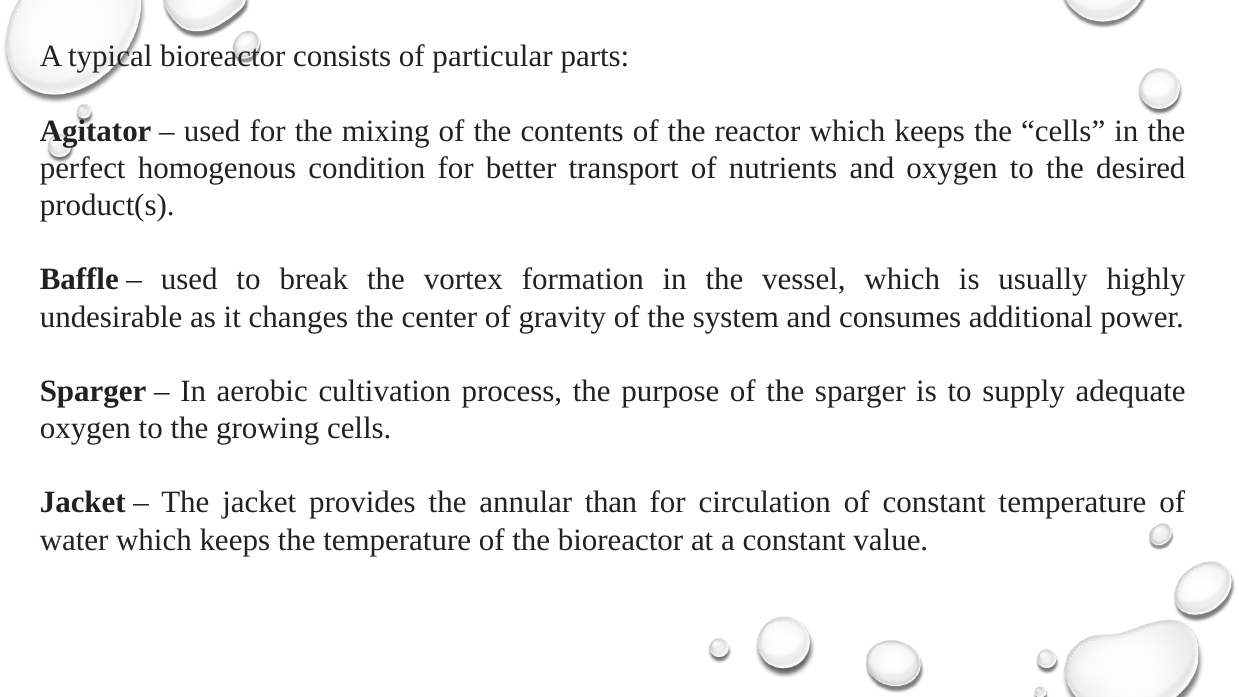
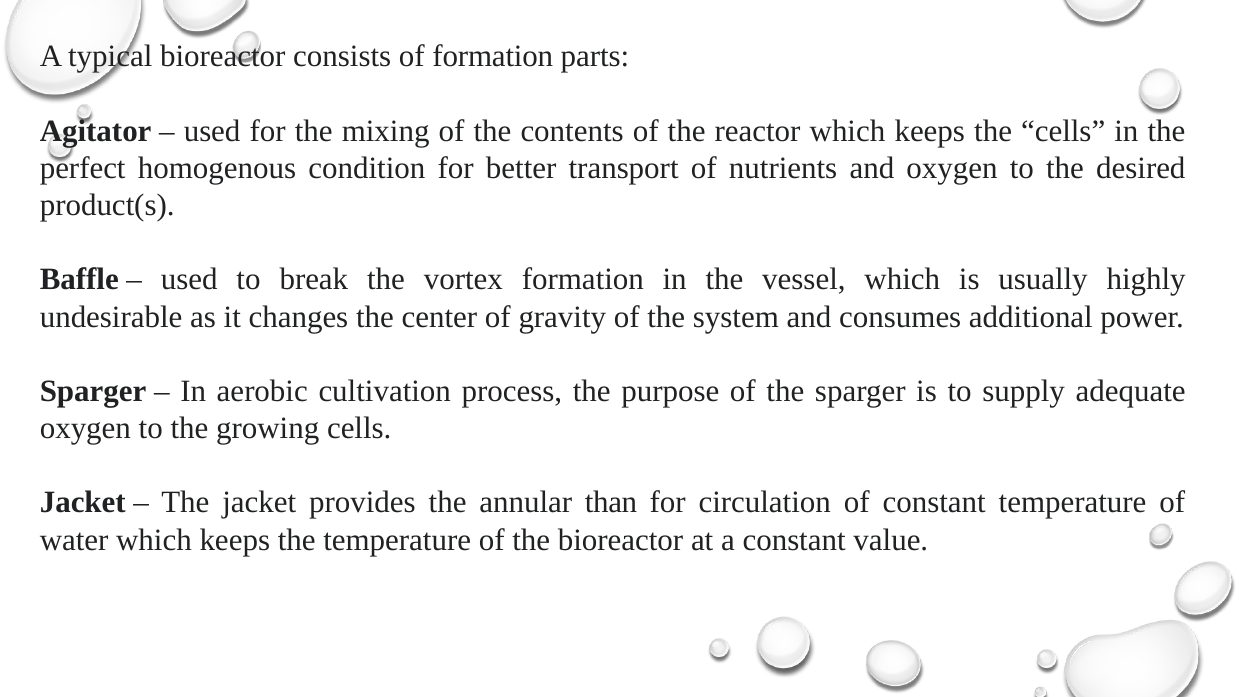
of particular: particular -> formation
